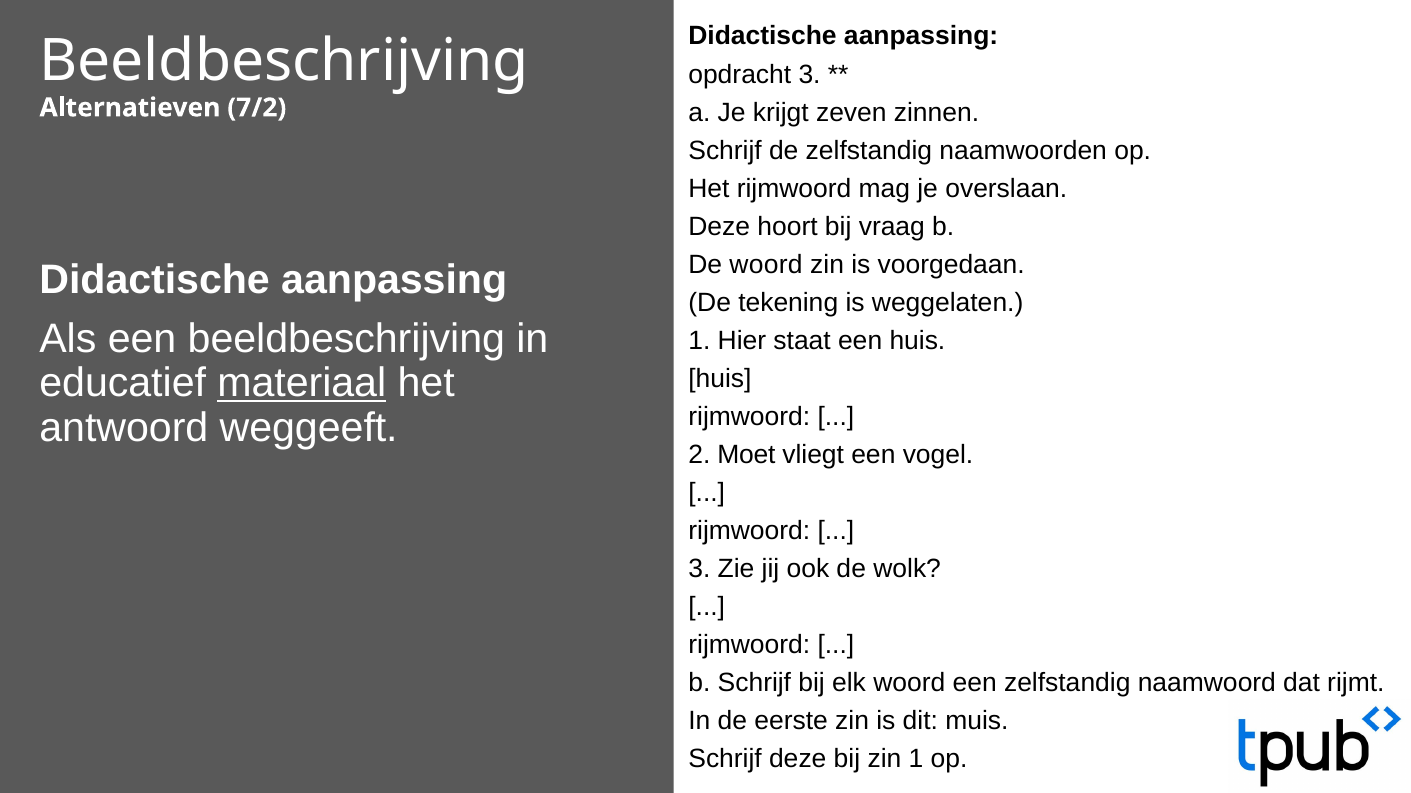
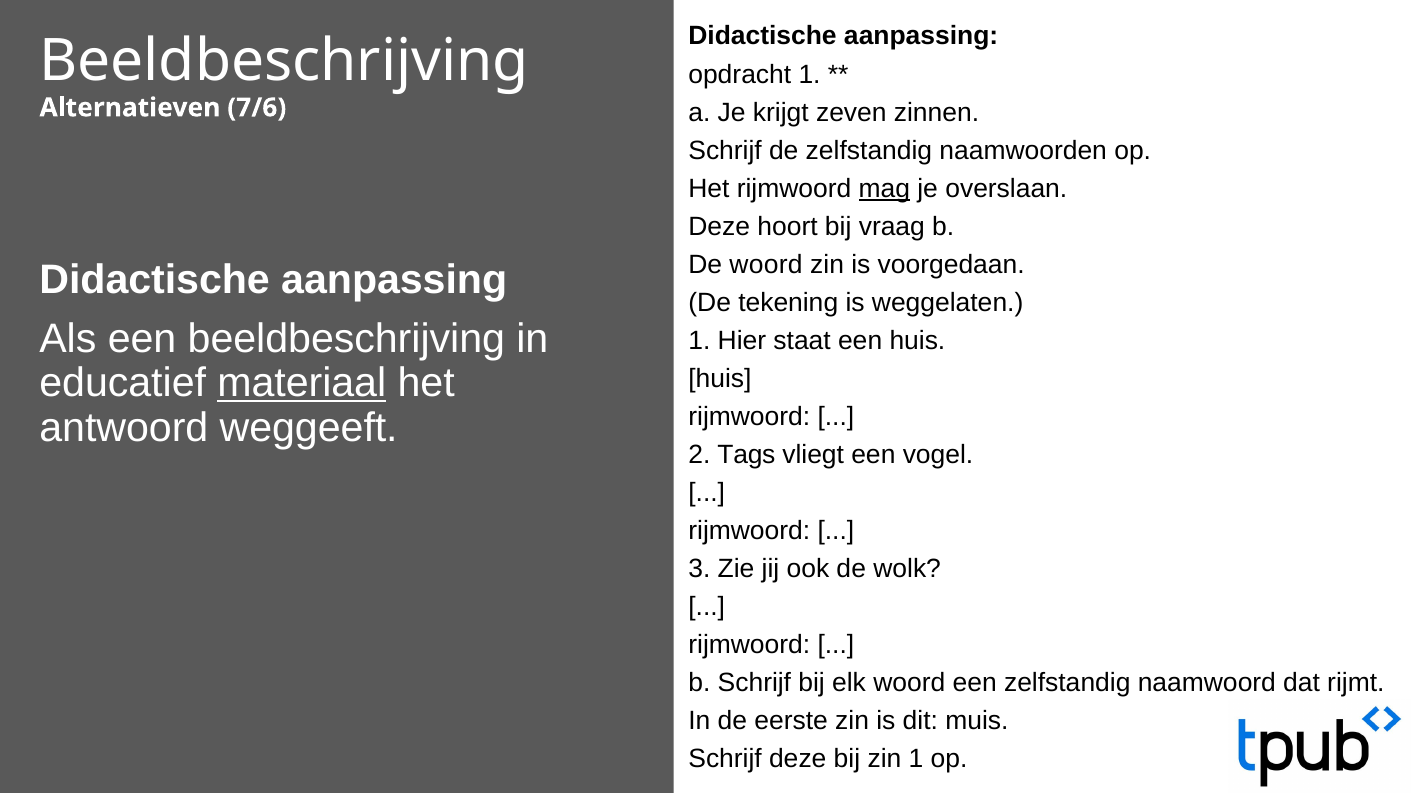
opdracht 3: 3 -> 1
7/2: 7/2 -> 7/6
mag underline: none -> present
Moet: Moet -> Tags
